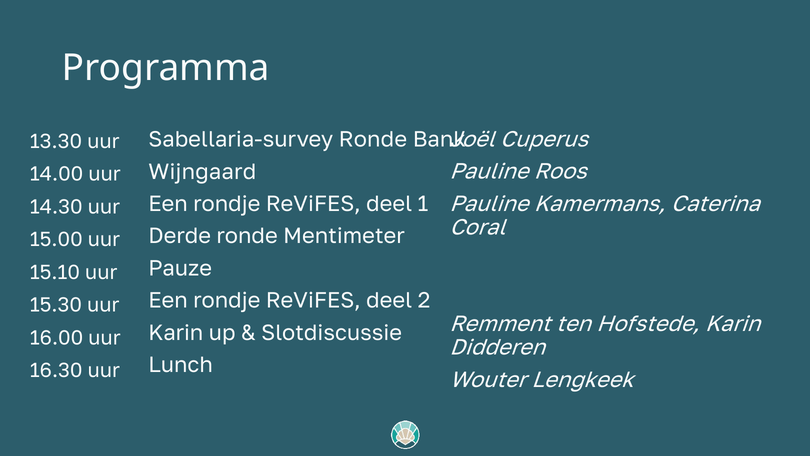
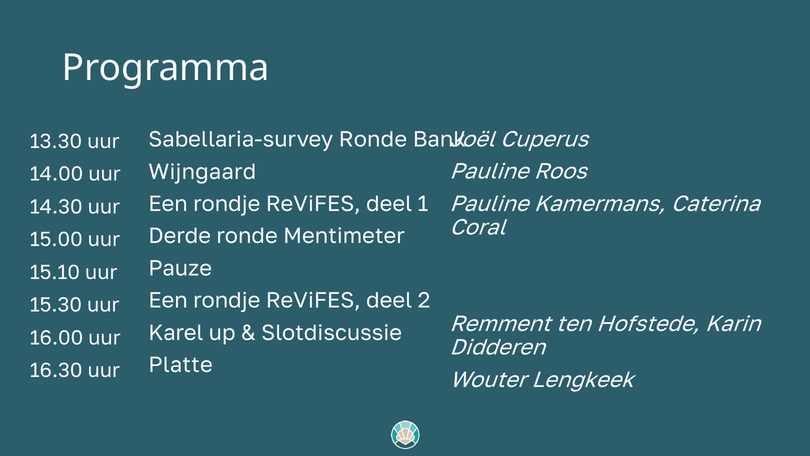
Karin at (176, 333): Karin -> Karel
Lunch: Lunch -> Platte
